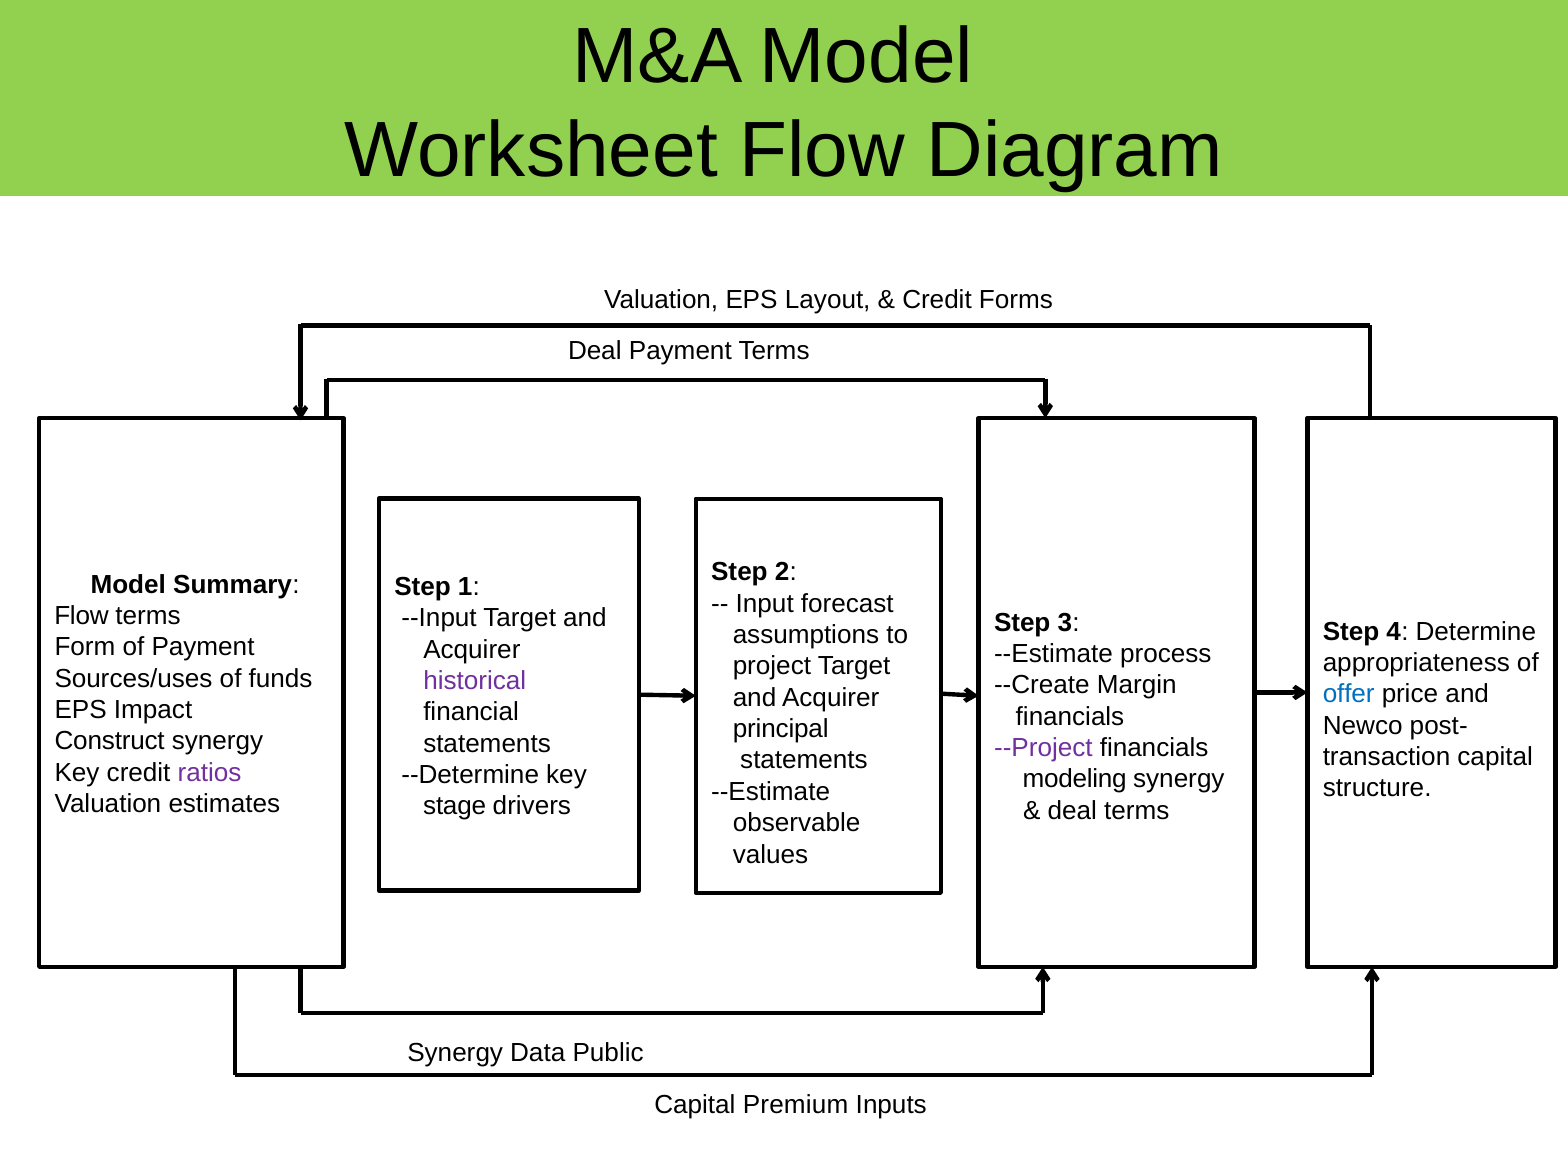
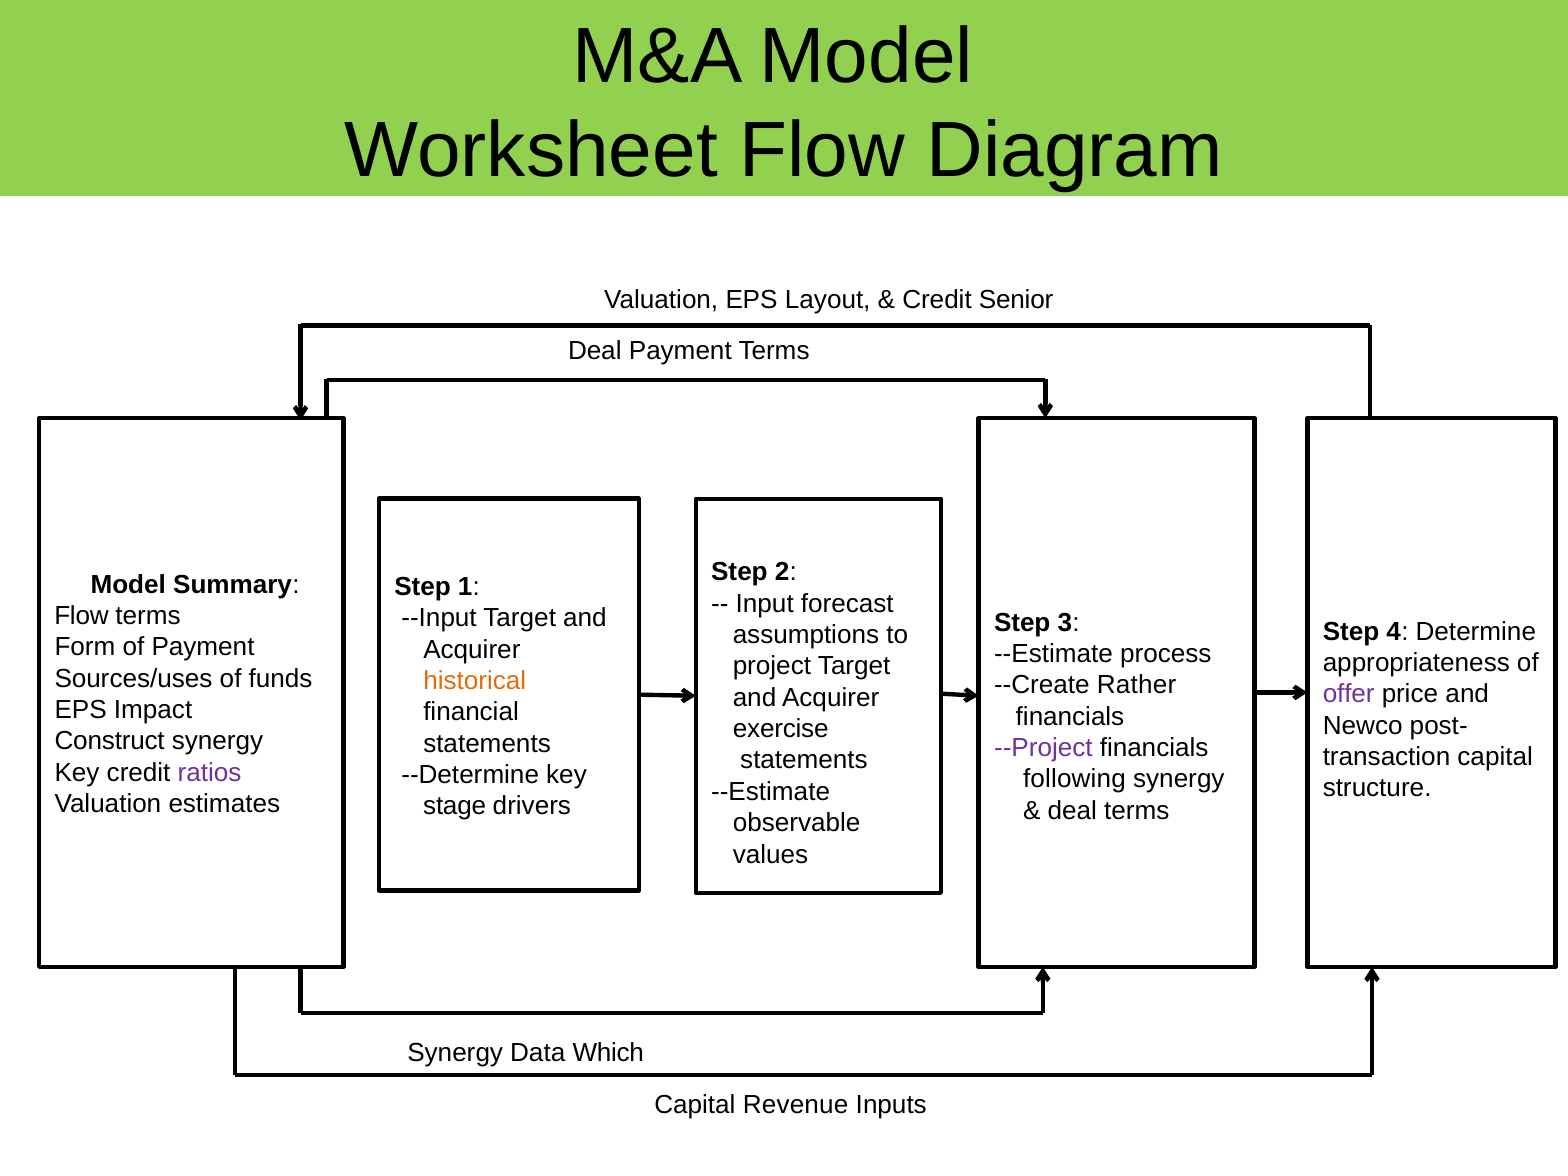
Forms: Forms -> Senior
historical colour: purple -> orange
Margin: Margin -> Rather
offer colour: blue -> purple
principal: principal -> exercise
modeling: modeling -> following
Public: Public -> Which
Premium: Premium -> Revenue
